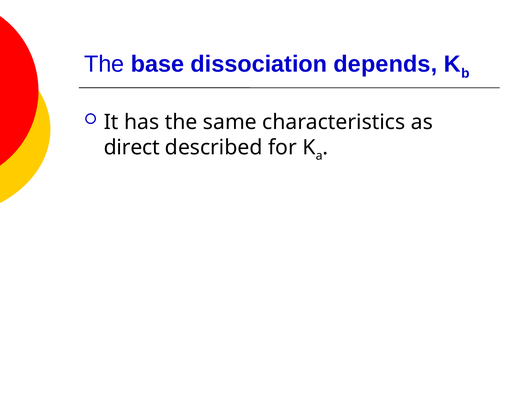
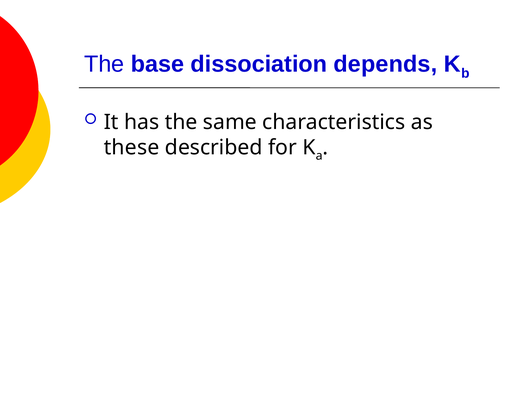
direct: direct -> these
